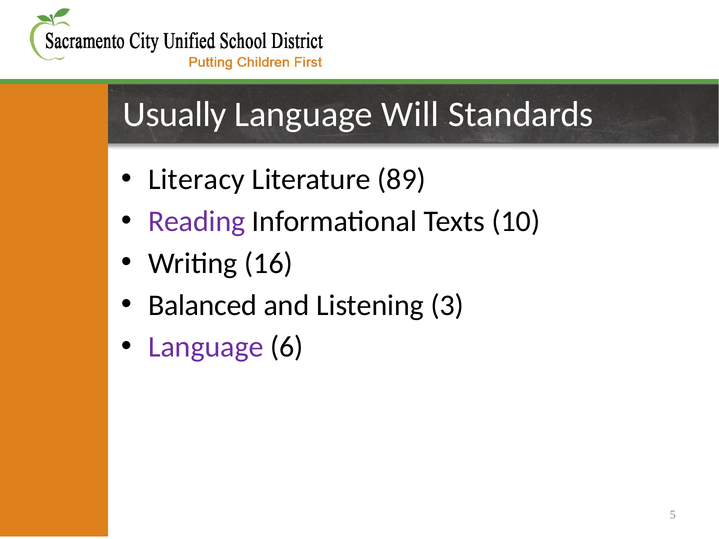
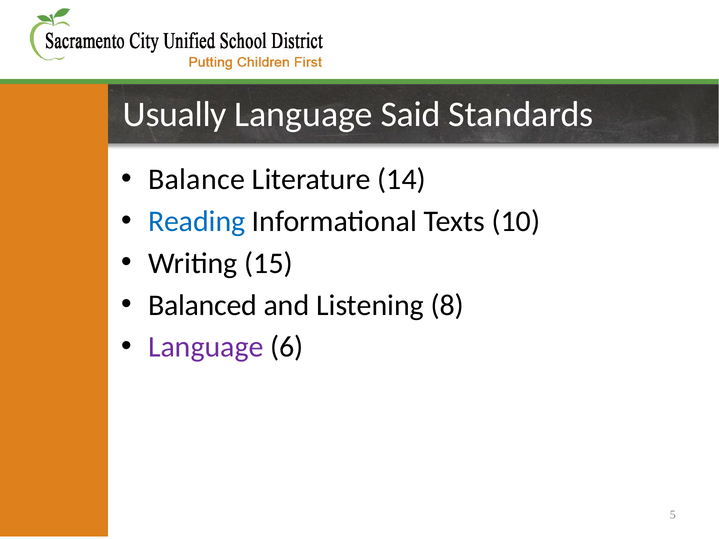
Will: Will -> Said
Literacy: Literacy -> Balance
89: 89 -> 14
Reading colour: purple -> blue
16: 16 -> 15
3: 3 -> 8
